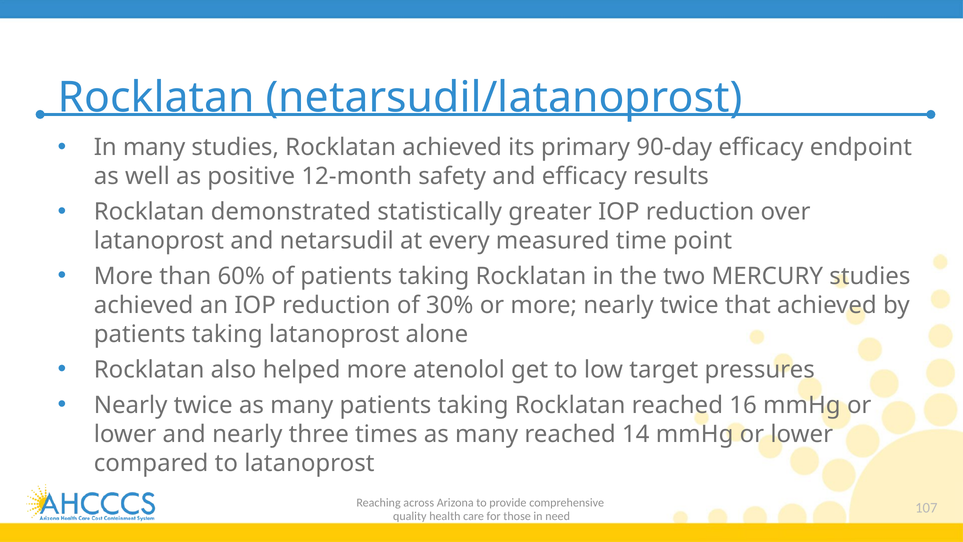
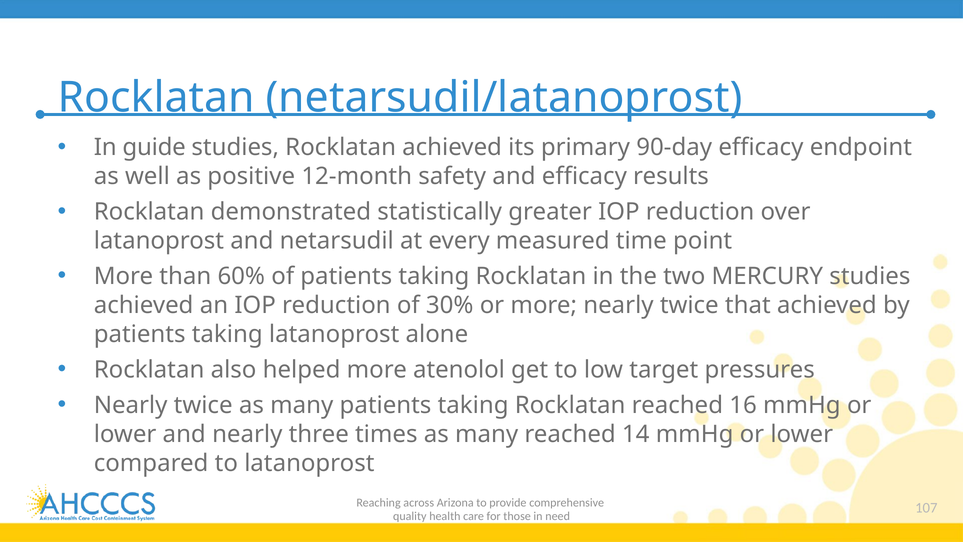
In many: many -> guide
